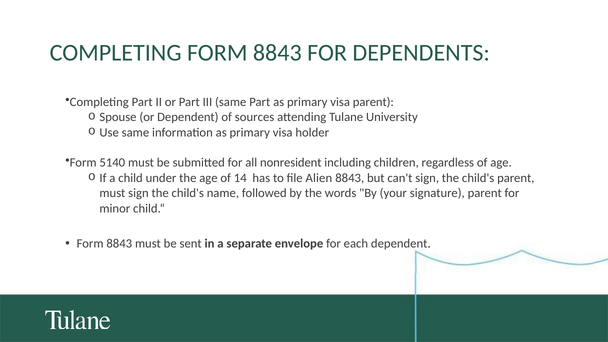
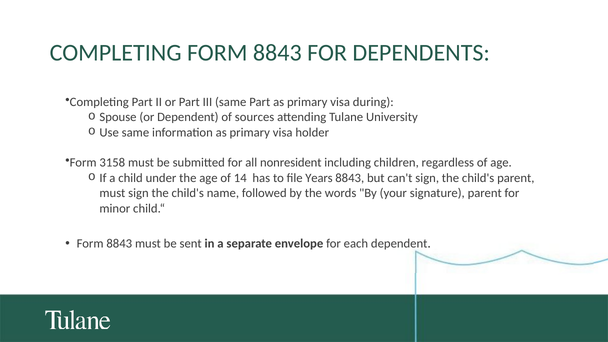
visa parent: parent -> during
5140: 5140 -> 3158
Alien: Alien -> Years
